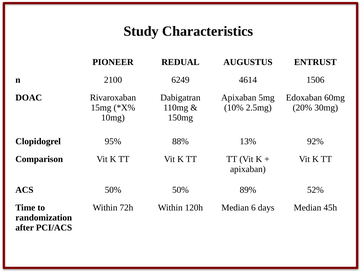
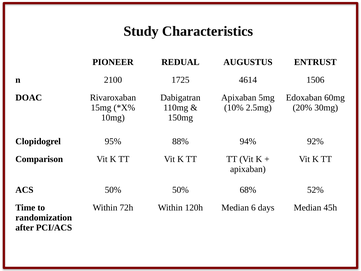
6249: 6249 -> 1725
13%: 13% -> 94%
89%: 89% -> 68%
